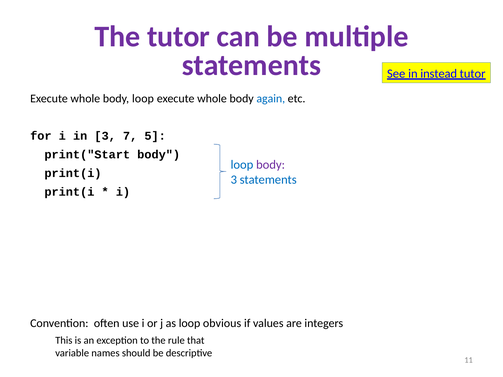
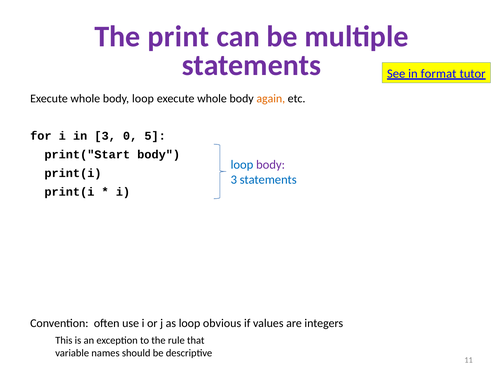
The tutor: tutor -> print
instead: instead -> format
again colour: blue -> orange
7: 7 -> 0
